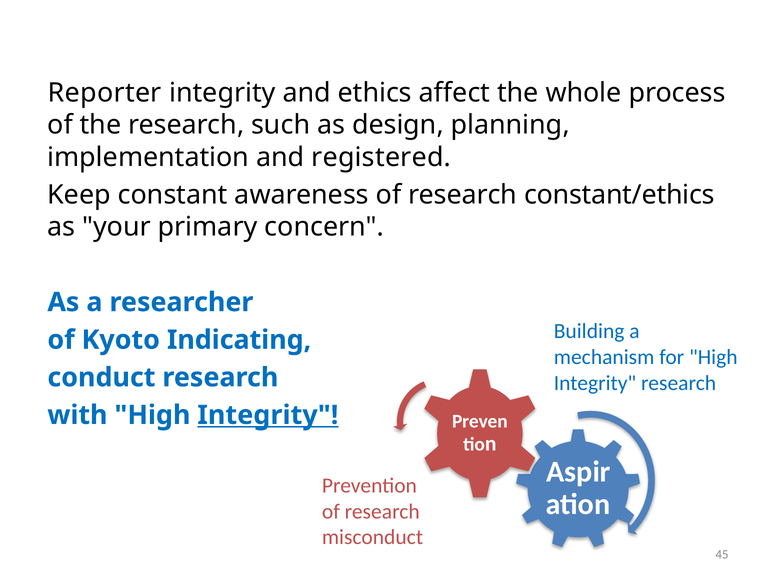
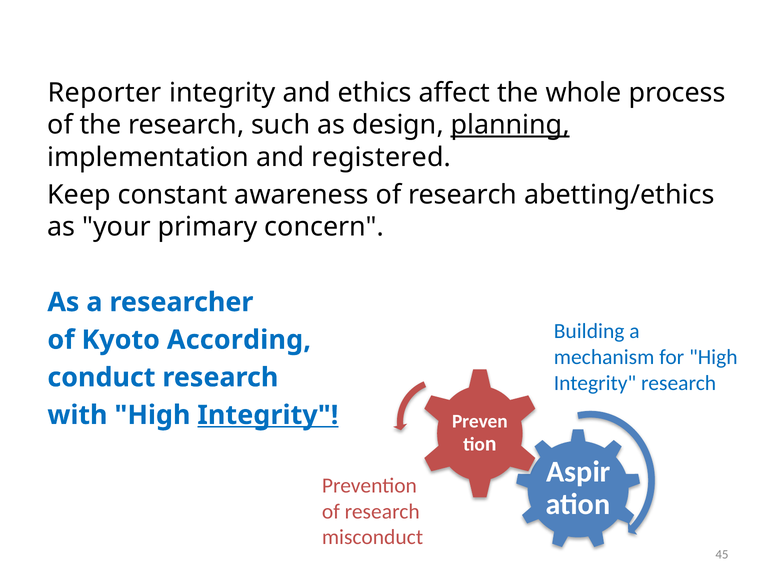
planning underline: none -> present
constant/ethics: constant/ethics -> abetting/ethics
Indicating: Indicating -> According
